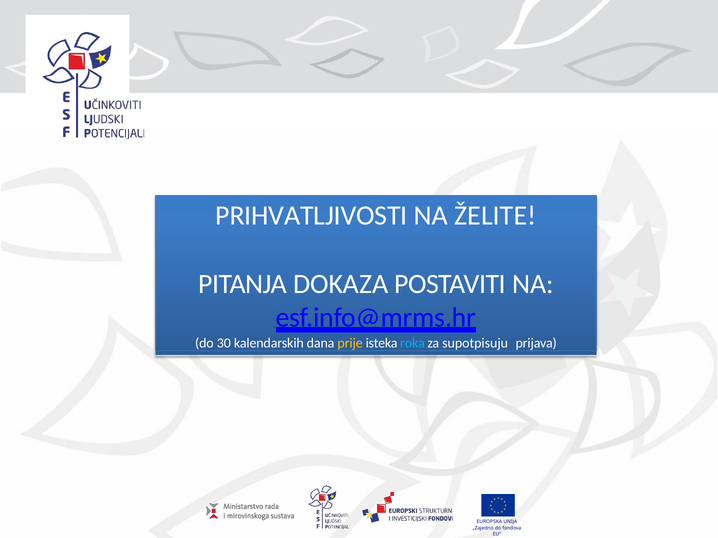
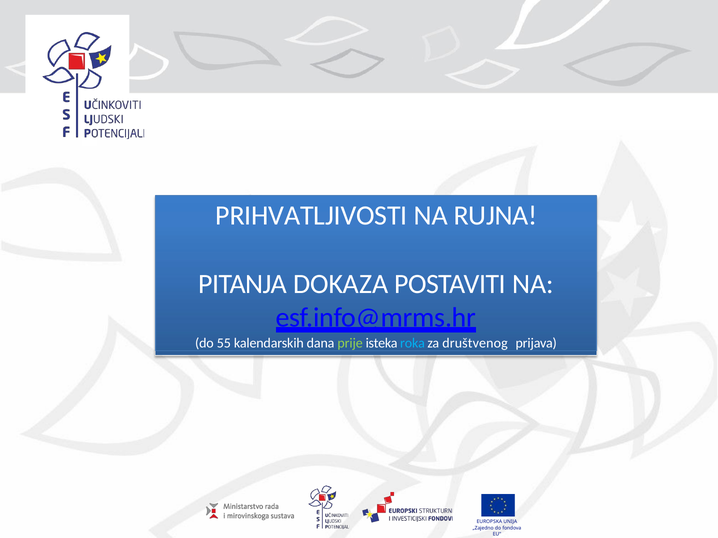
ŽELITE: ŽELITE -> RUJNA
30: 30 -> 55
prije colour: yellow -> light green
supotpisuju: supotpisuju -> društvenog
